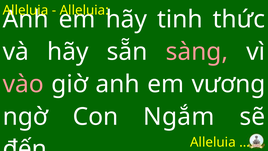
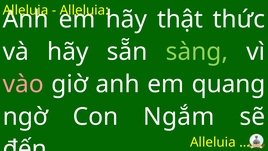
tinh: tinh -> thật
sàng colour: pink -> light green
vương: vương -> quang
